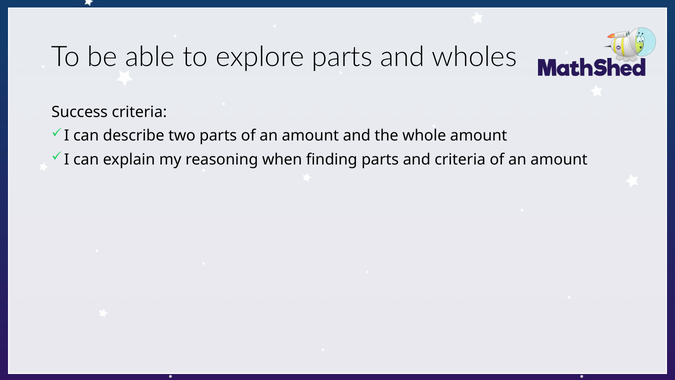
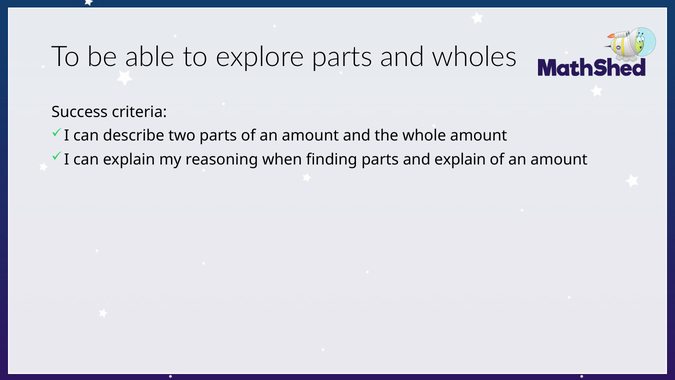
and criteria: criteria -> explain
